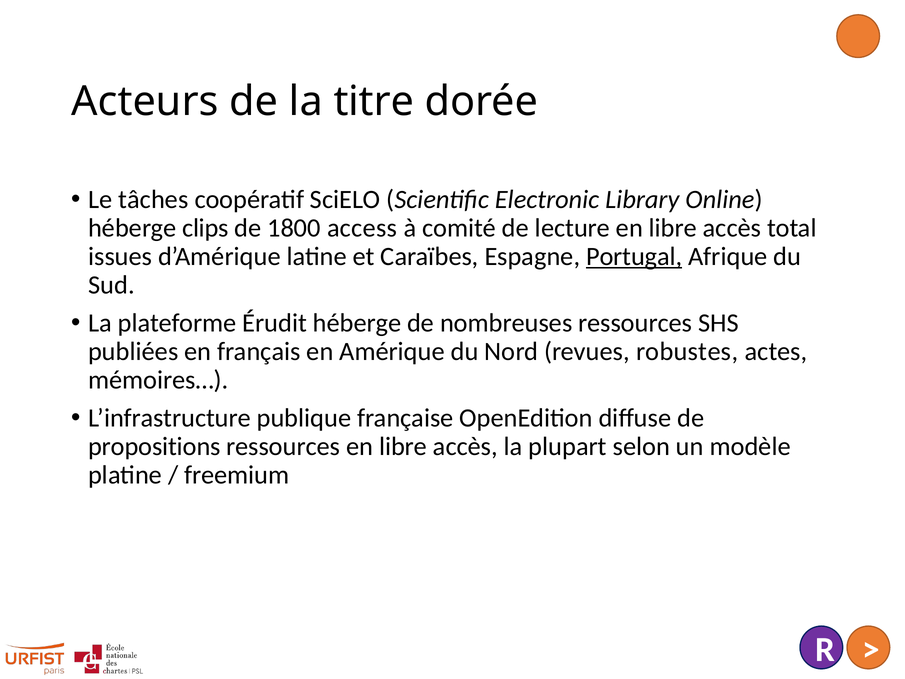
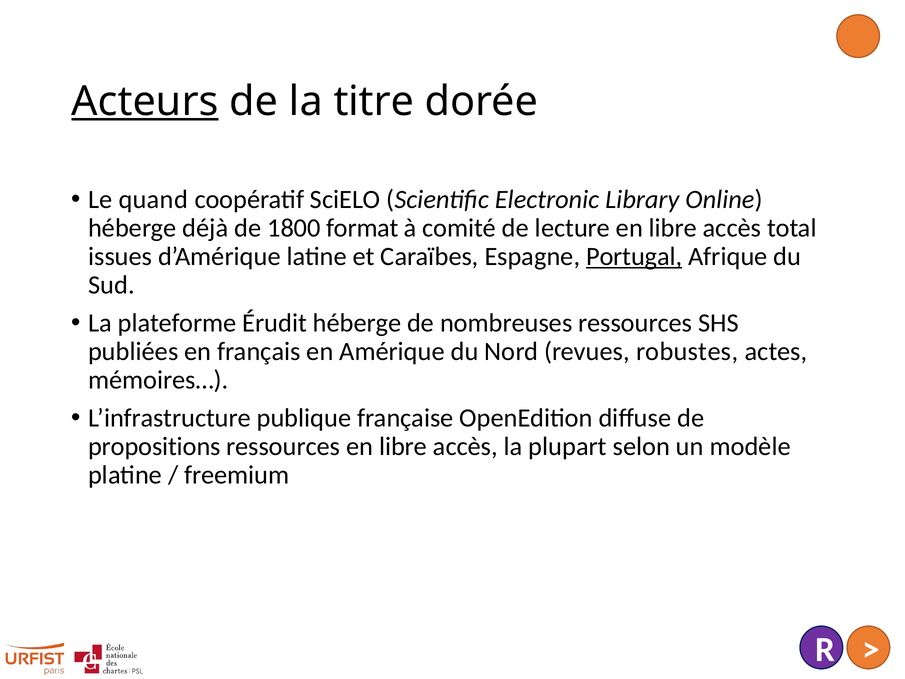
Acteurs underline: none -> present
tâches: tâches -> quand
clips: clips -> déjà
access: access -> format
